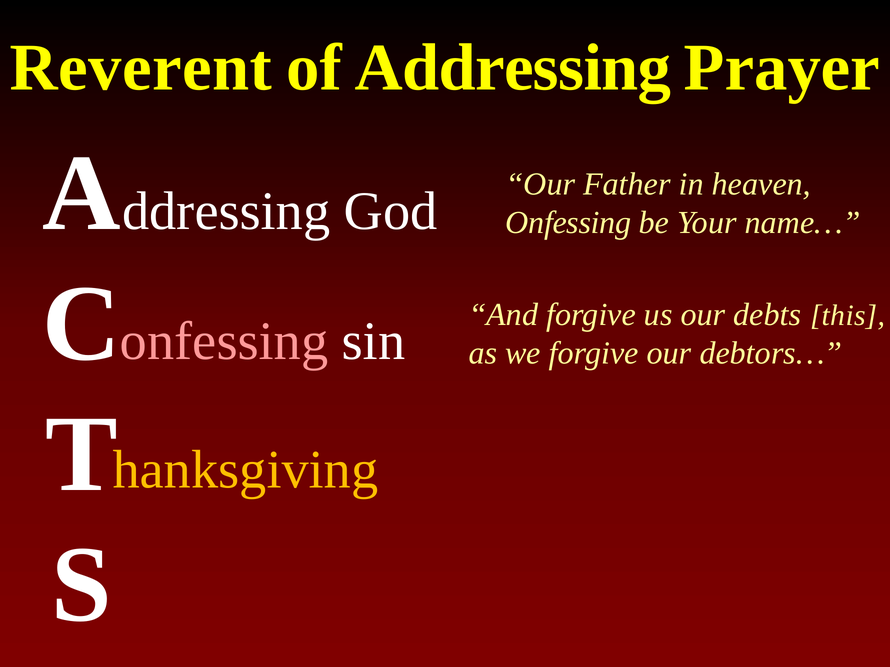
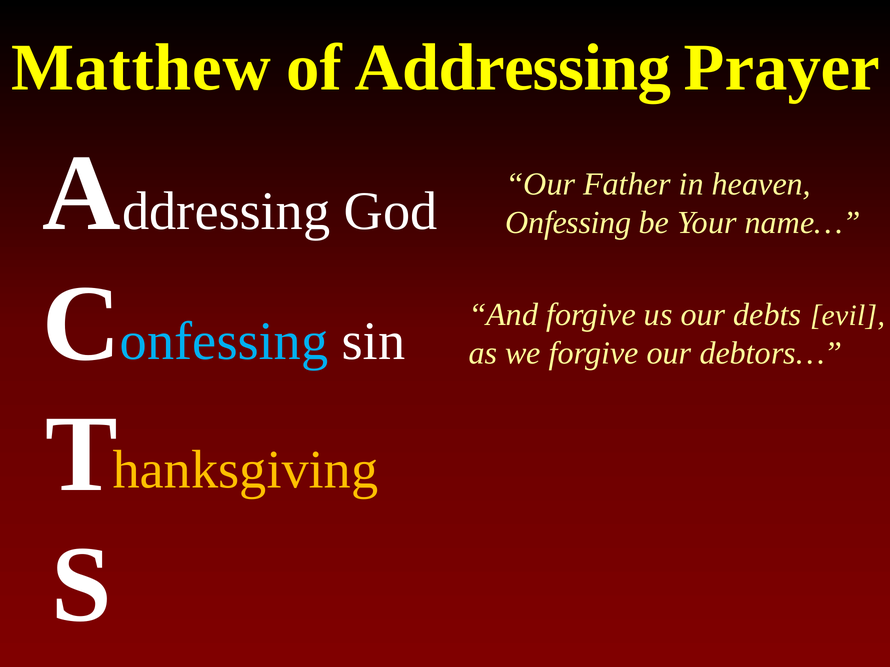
Reverent: Reverent -> Matthew
this: this -> evil
onfessing at (224, 342) colour: pink -> light blue
